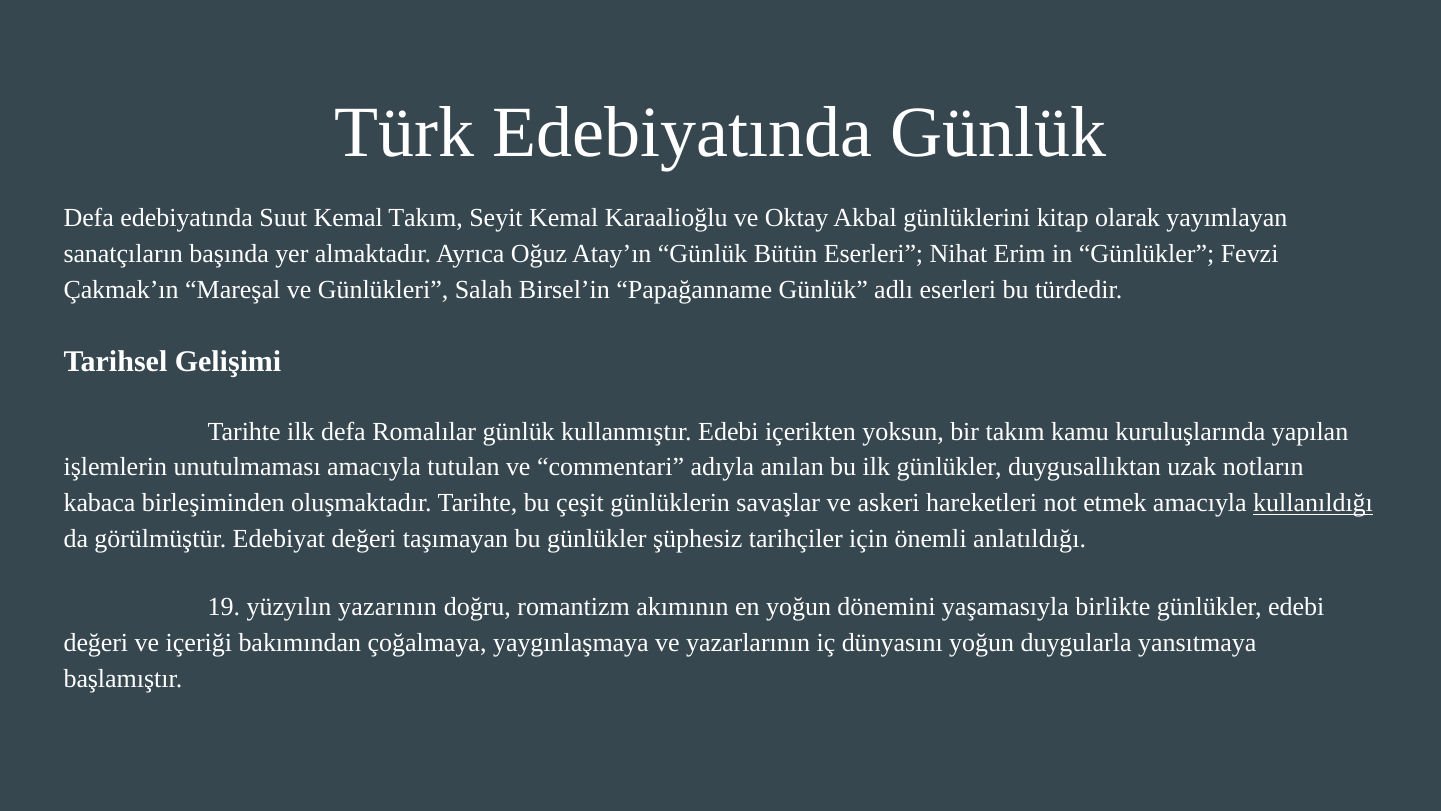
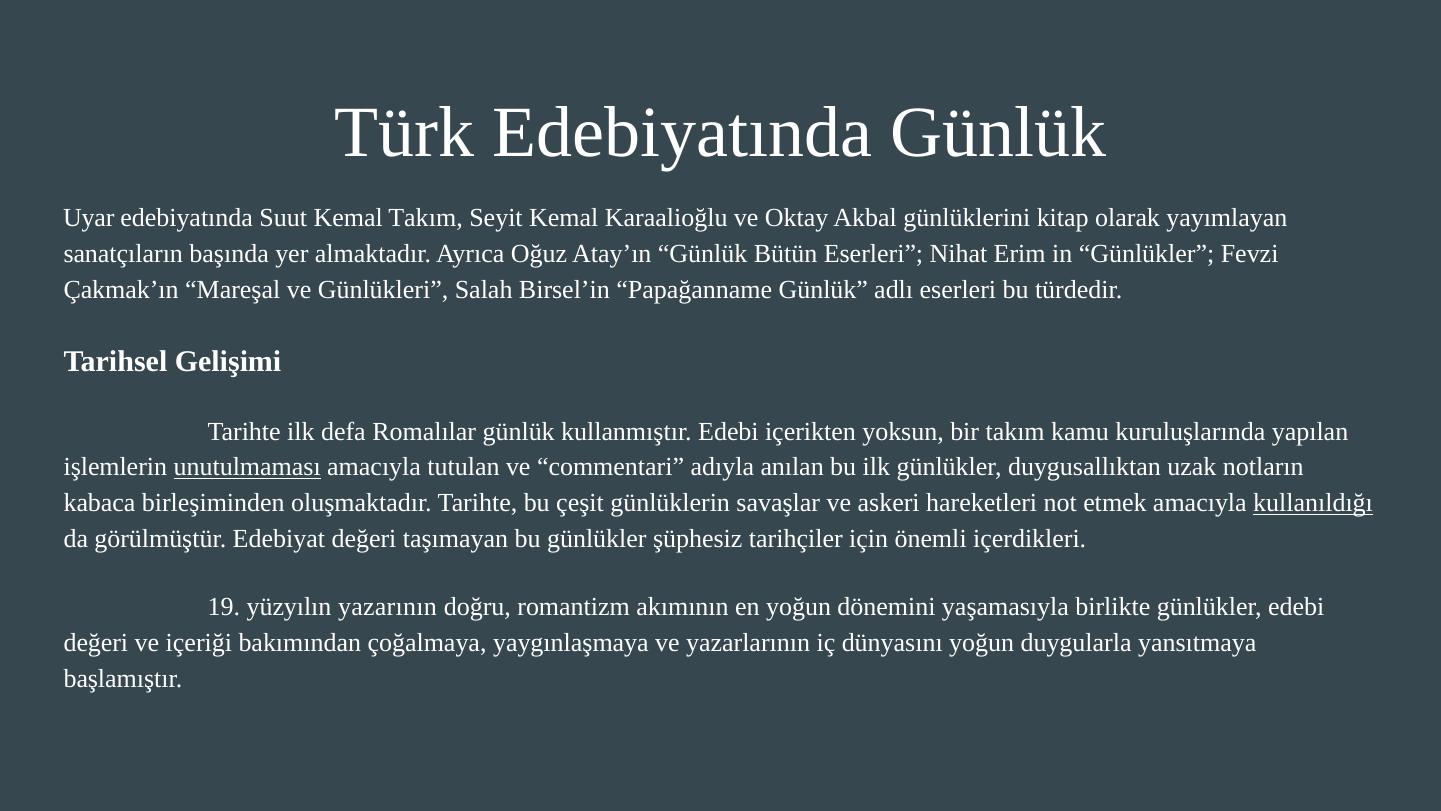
Defa at (89, 218): Defa -> Uyar
unutulmaması underline: none -> present
anlatıldığı: anlatıldığı -> içerdikleri
